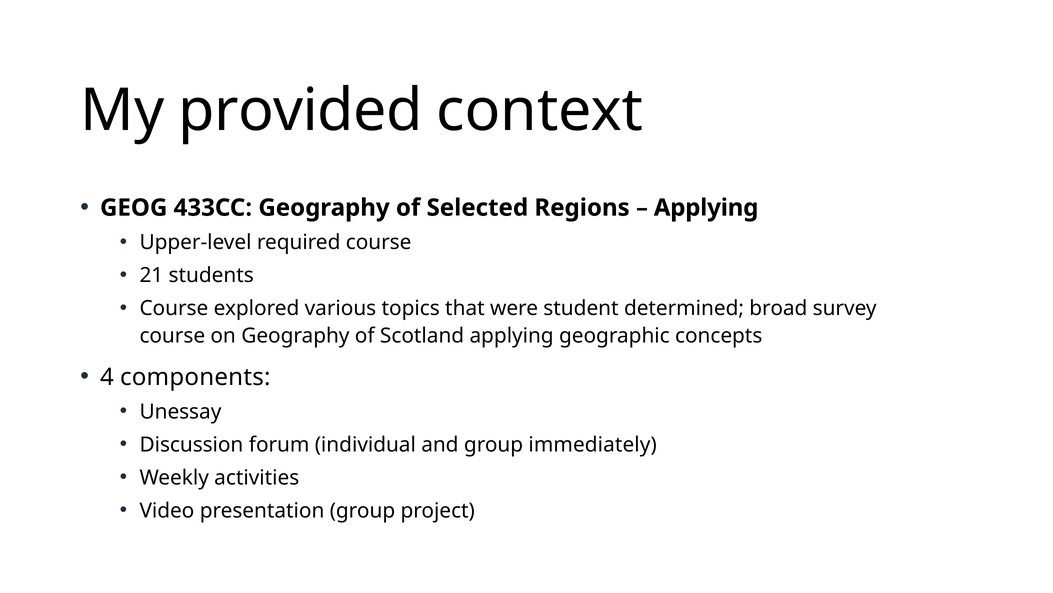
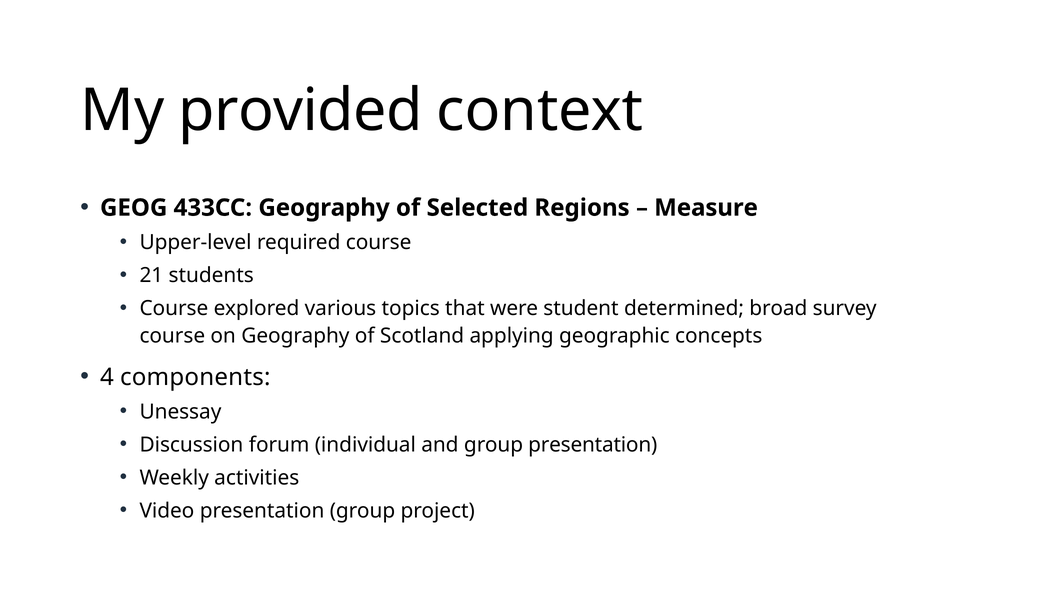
Applying at (706, 208): Applying -> Measure
group immediately: immediately -> presentation
